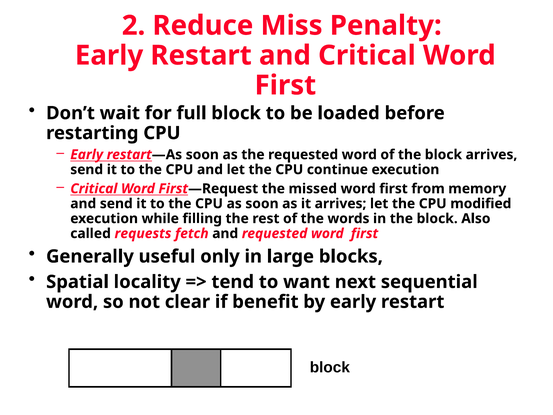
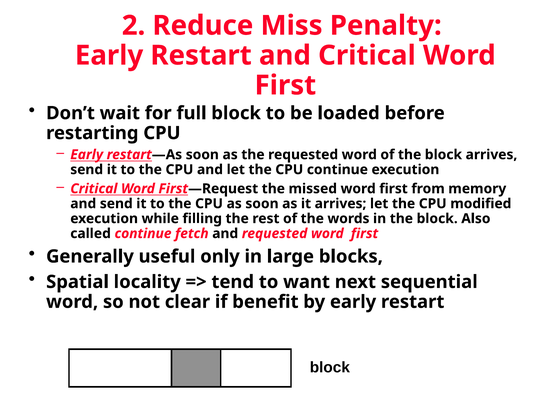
called requests: requests -> continue
